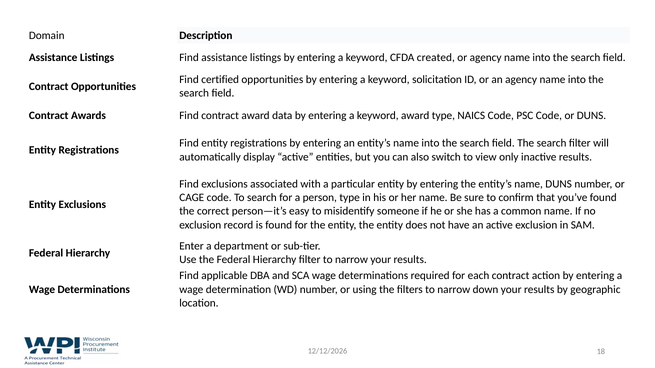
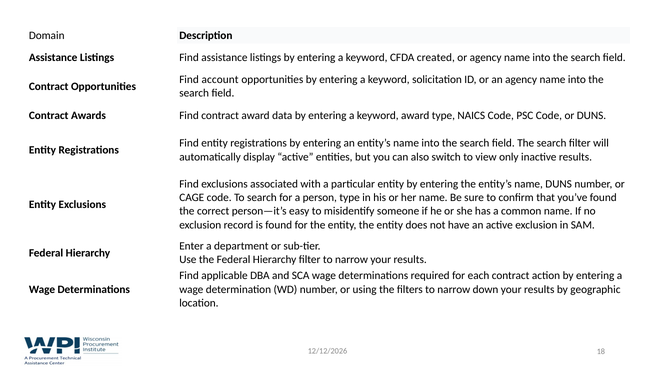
certified: certified -> account
